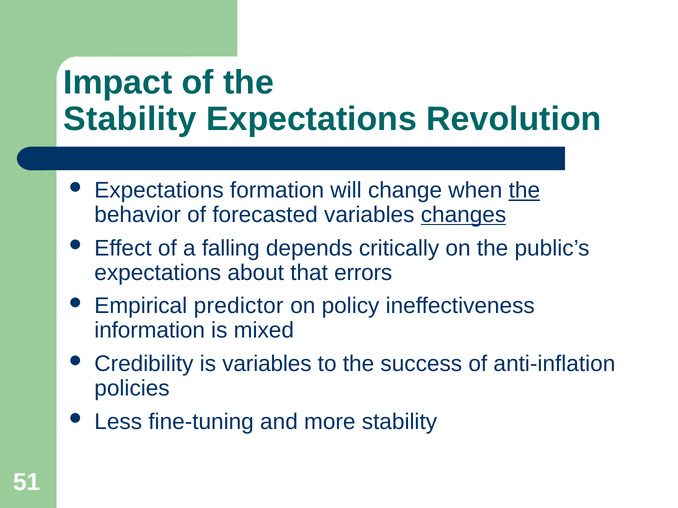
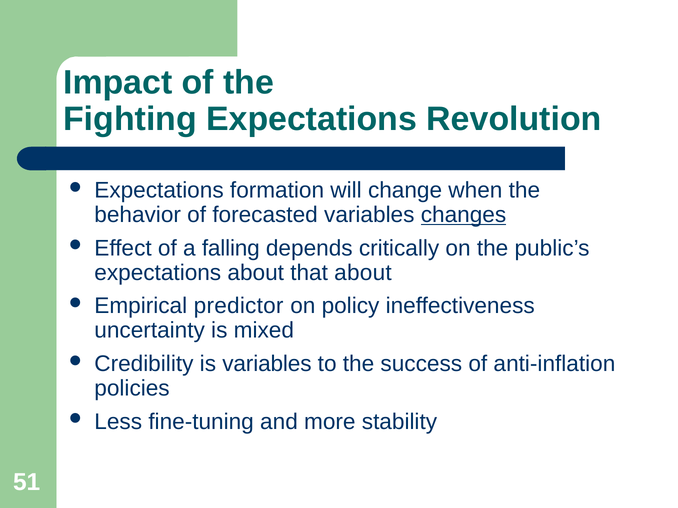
Stability at (130, 119): Stability -> Fighting
the at (524, 191) underline: present -> none
that errors: errors -> about
information: information -> uncertainty
